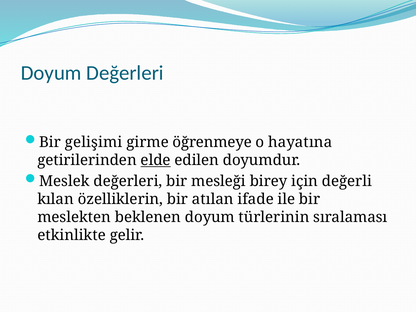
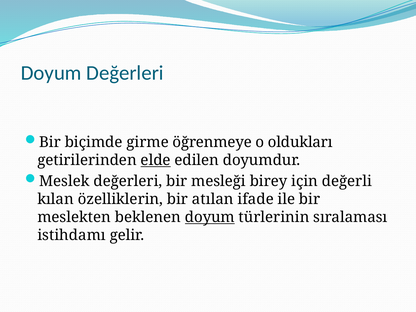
gelişimi: gelişimi -> biçimde
hayatına: hayatına -> oldukları
doyum at (210, 217) underline: none -> present
etkinlikte: etkinlikte -> istihdamı
